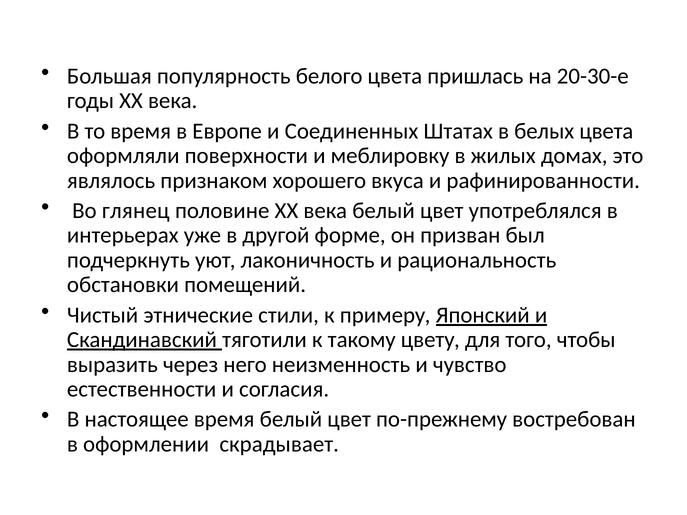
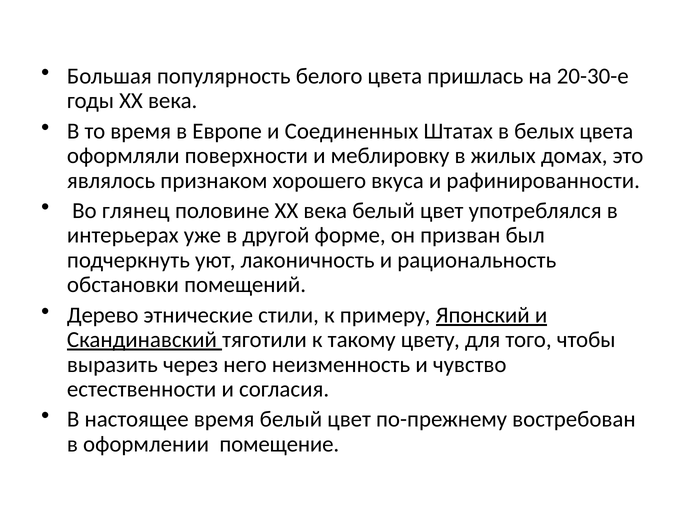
Чистый: Чистый -> Дерево
скрадывает: скрадывает -> помещение
